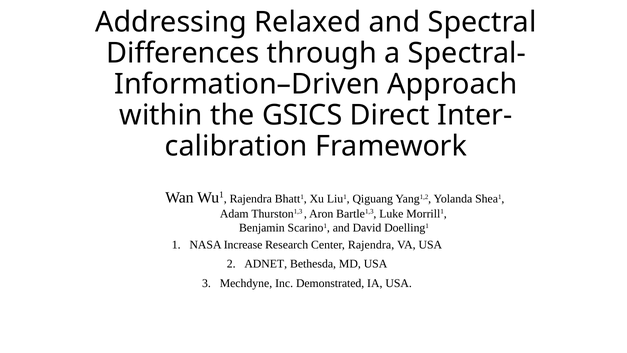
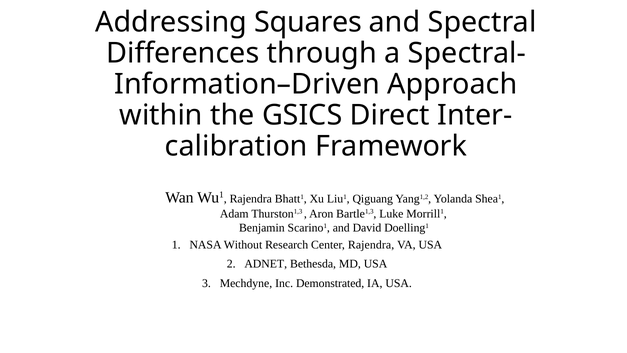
Relaxed: Relaxed -> Squares
Increase: Increase -> Without
